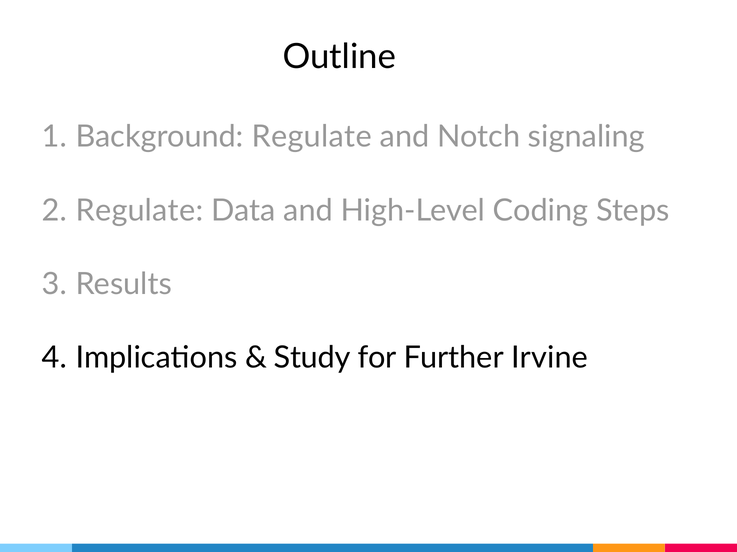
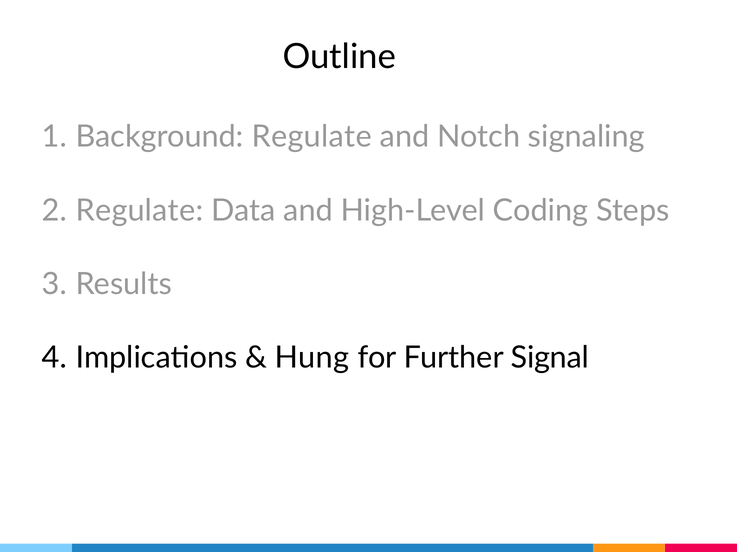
Study: Study -> Hung
Irvine: Irvine -> Signal
